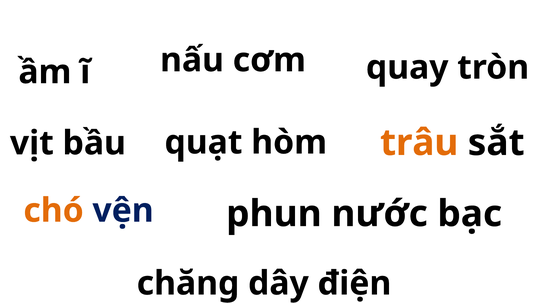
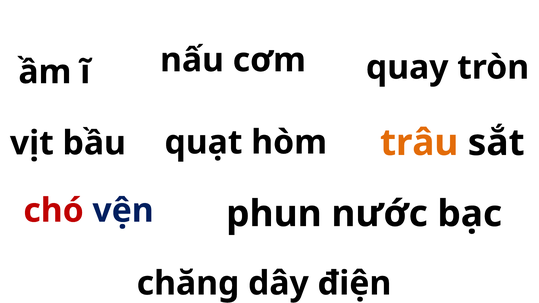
chó colour: orange -> red
